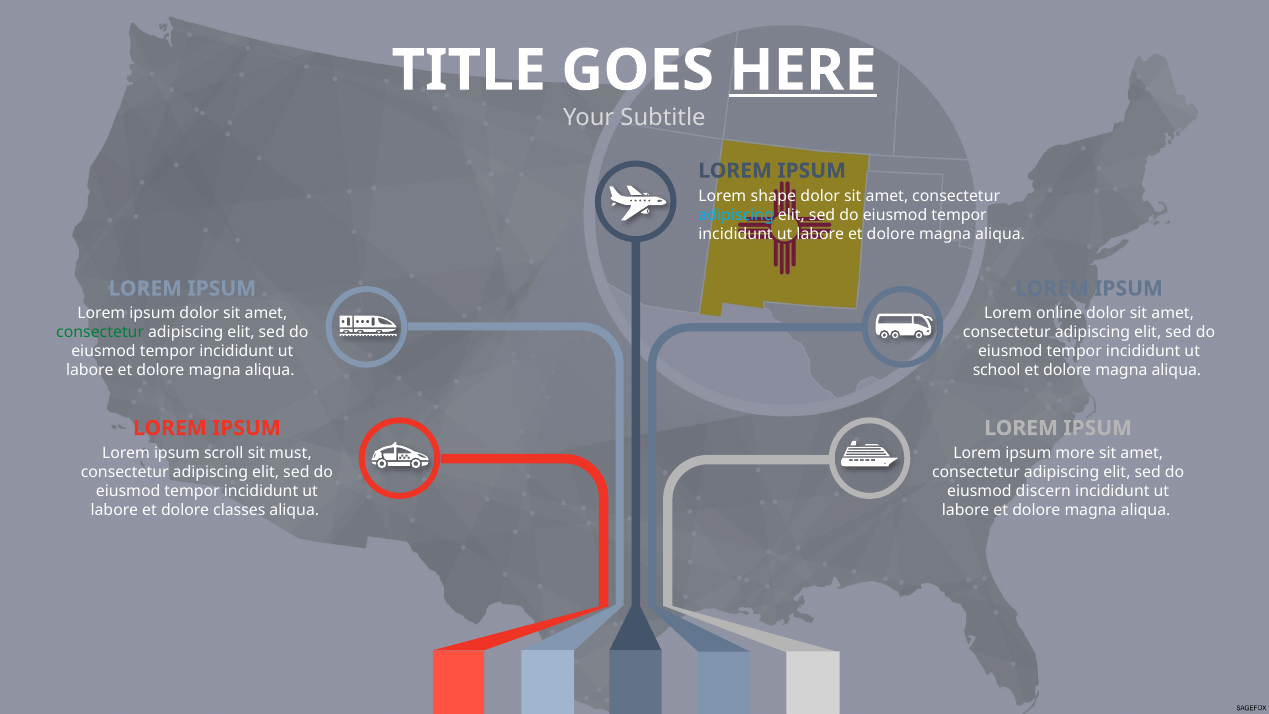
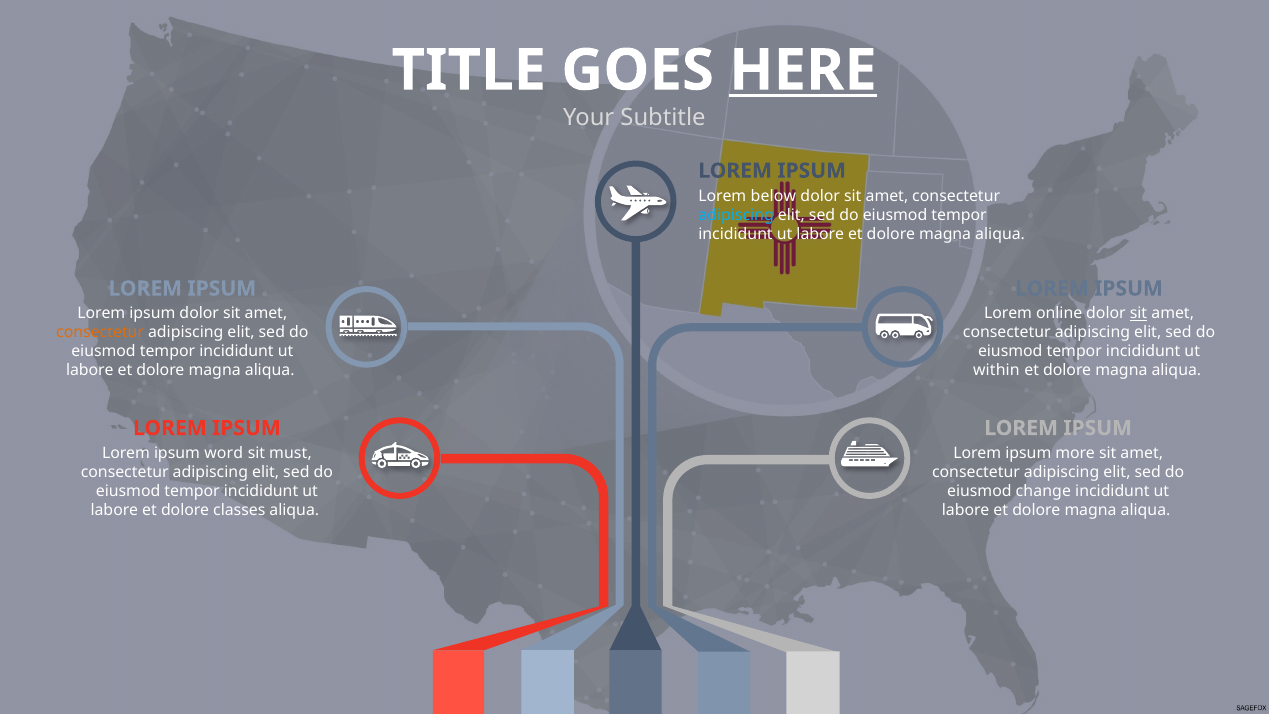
shape: shape -> below
sit at (1139, 314) underline: none -> present
consectetur at (100, 333) colour: green -> orange
school: school -> within
scroll: scroll -> word
discern: discern -> change
